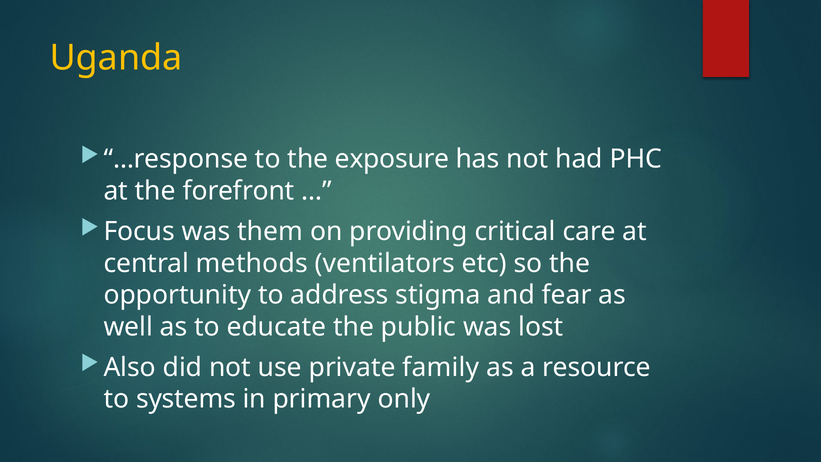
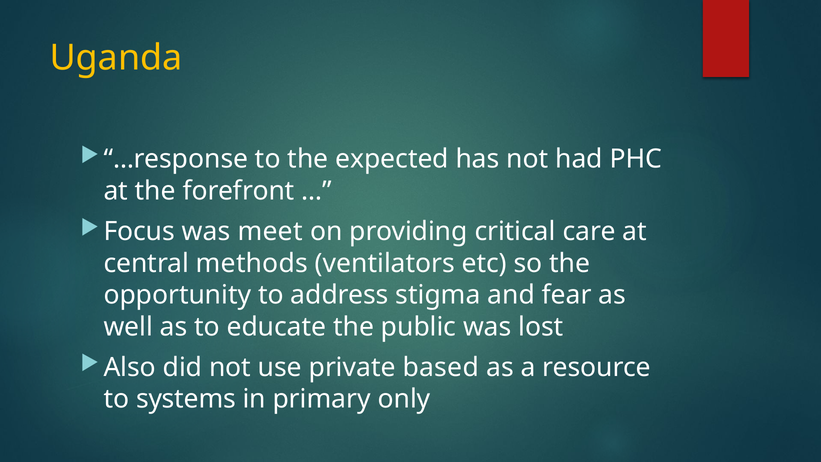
exposure: exposure -> expected
them: them -> meet
family: family -> based
